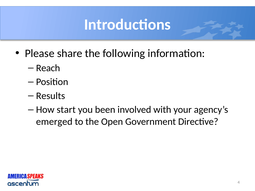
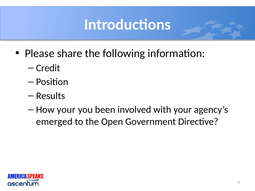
Reach: Reach -> Credit
How start: start -> your
